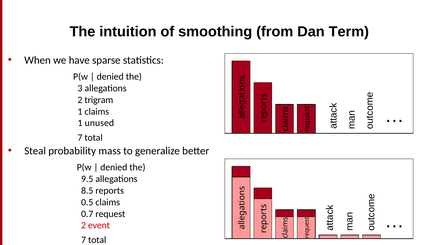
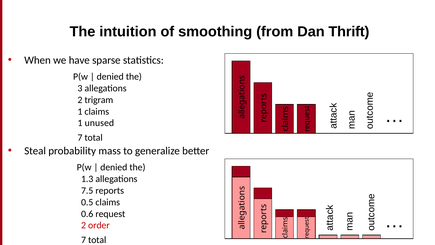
Term: Term -> Thrift
9.5: 9.5 -> 1.3
8.5: 8.5 -> 7.5
0.7: 0.7 -> 0.6
event: event -> order
